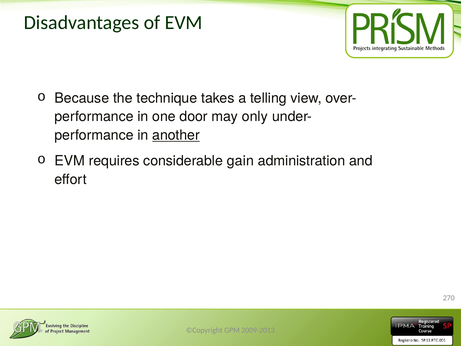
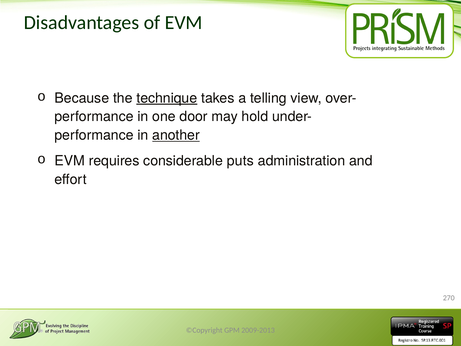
technique underline: none -> present
only: only -> hold
gain: gain -> puts
